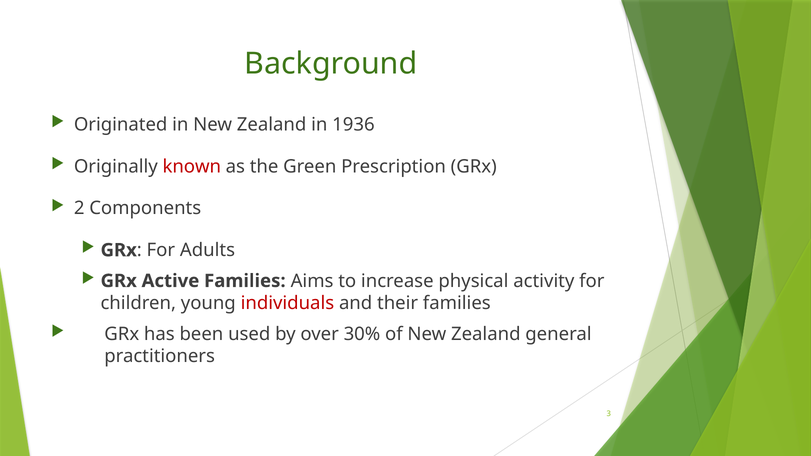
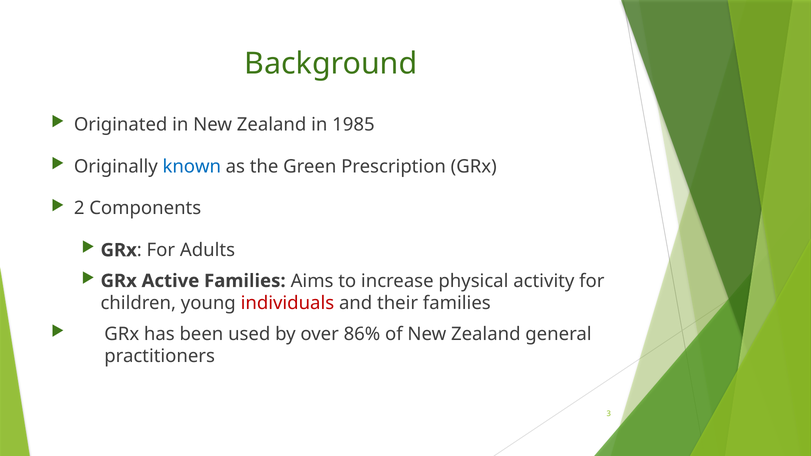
1936: 1936 -> 1985
known colour: red -> blue
30%: 30% -> 86%
